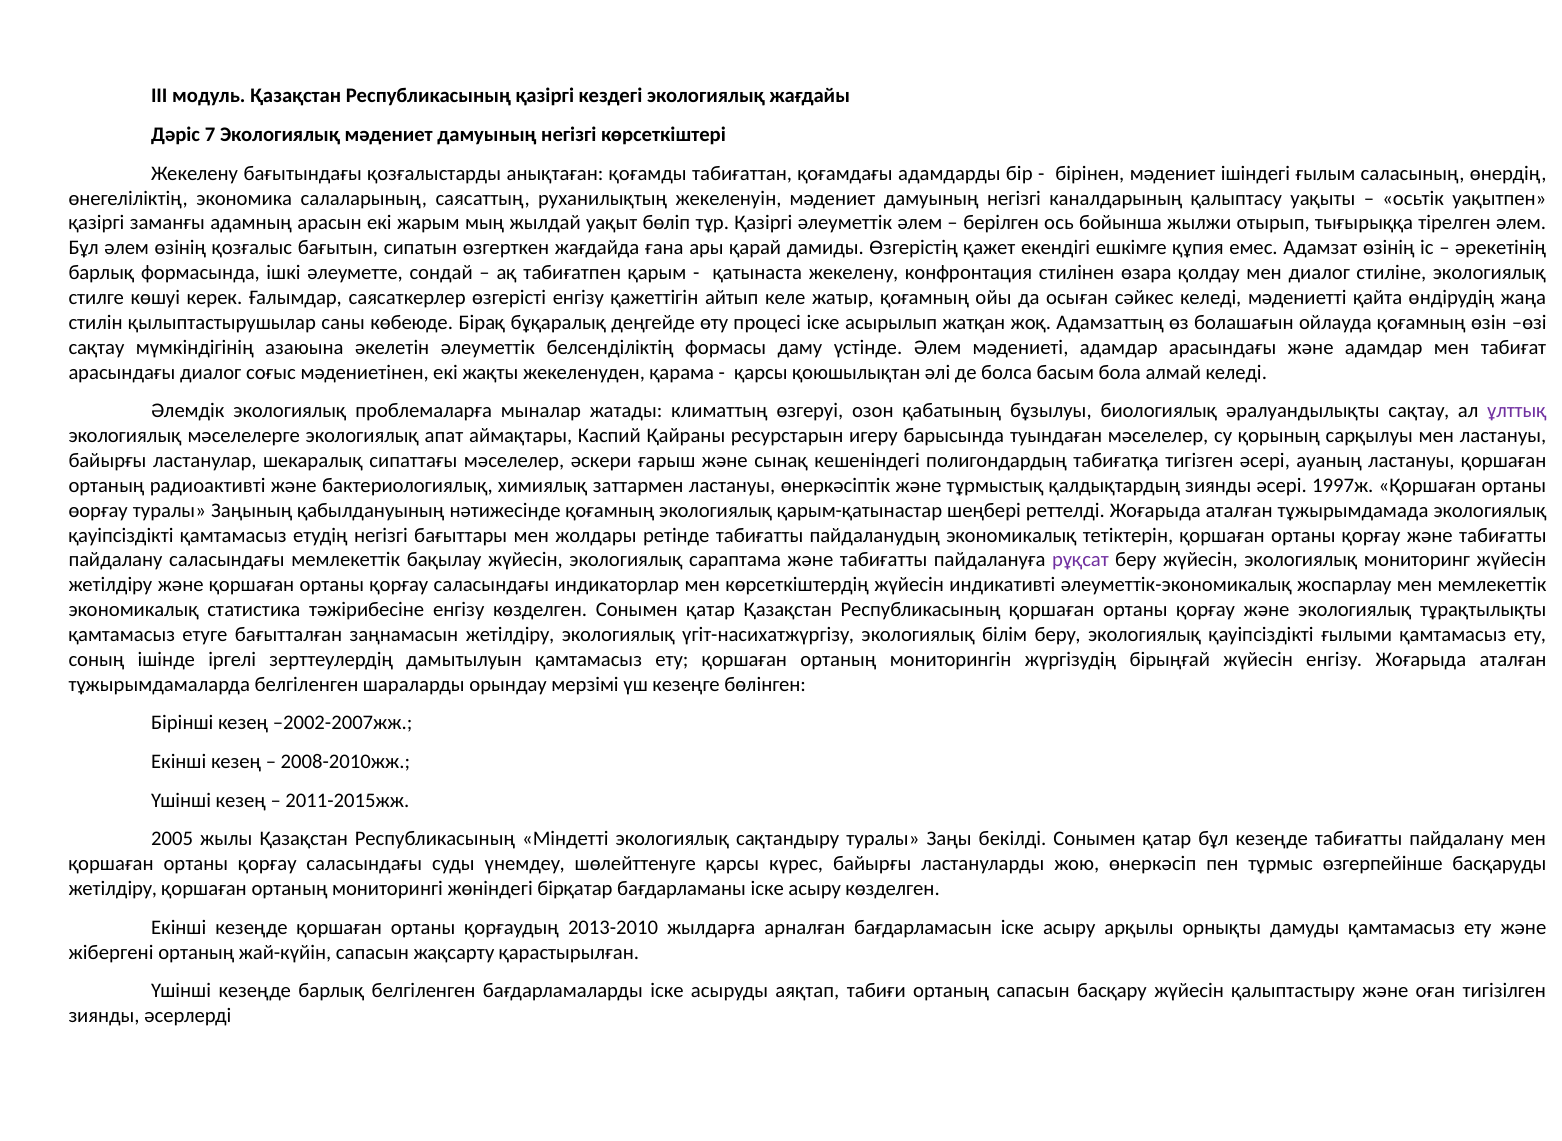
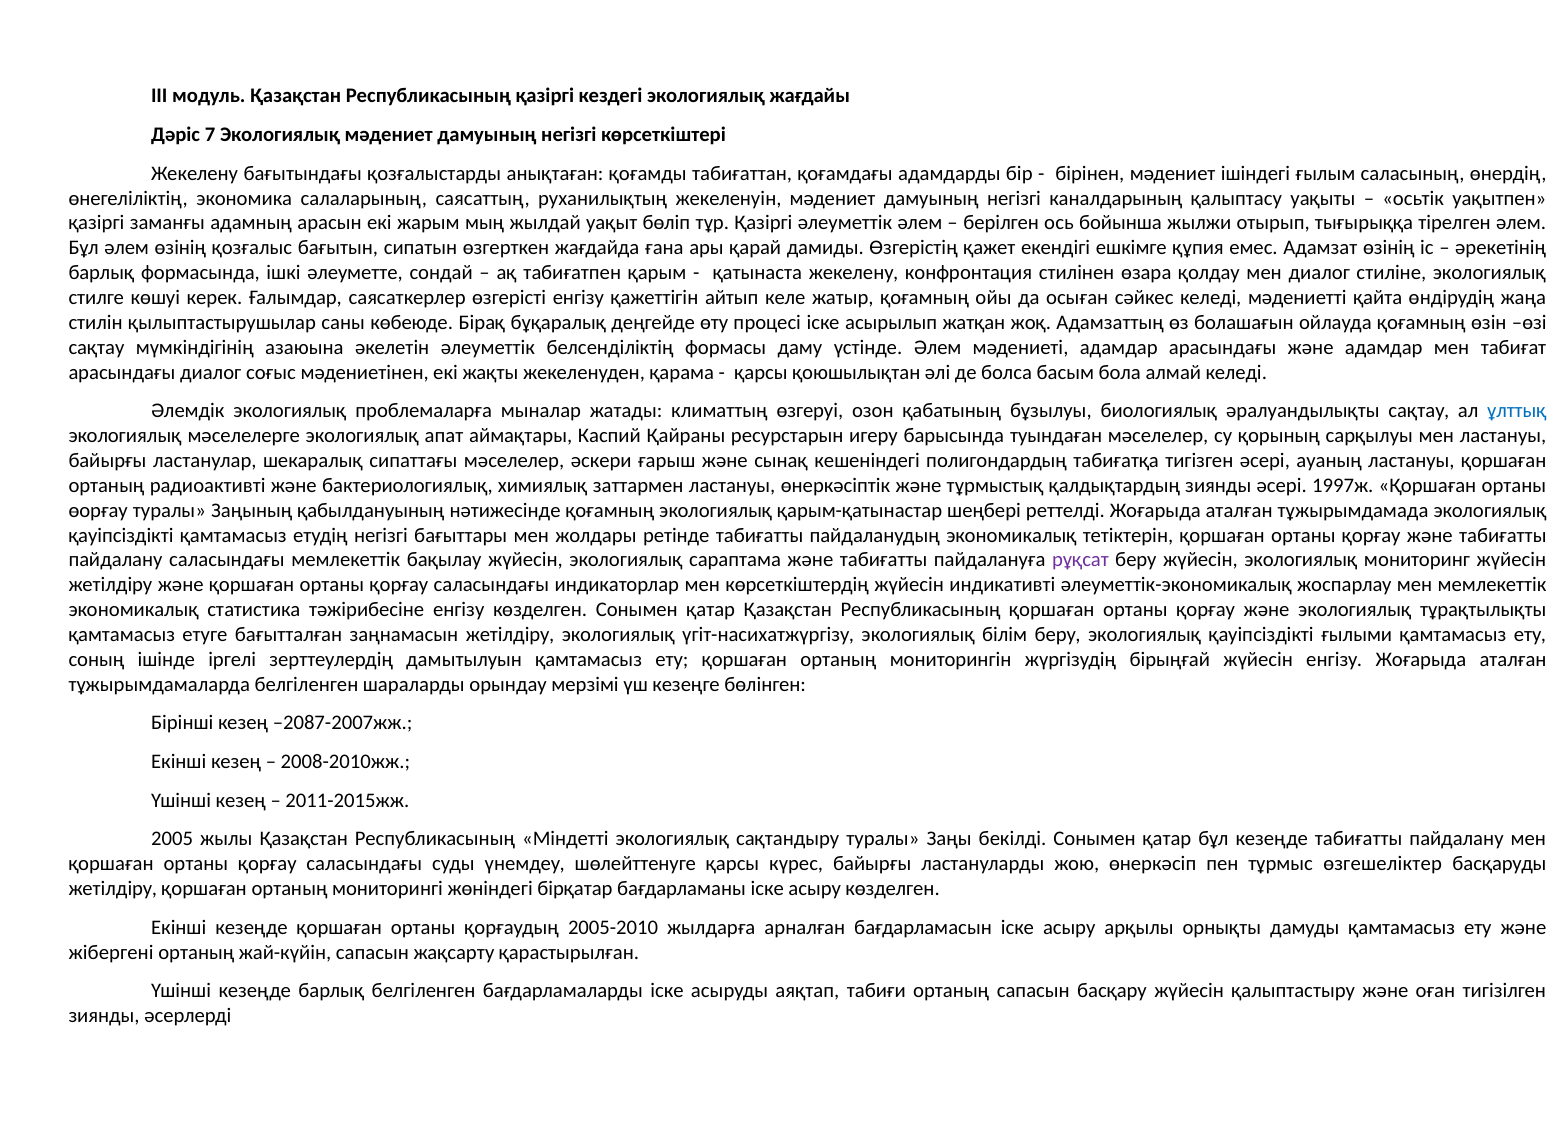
ұлттық colour: purple -> blue
–2002-2007жж: –2002-2007жж -> –2087-2007жж
өзгерпейінше: өзгерпейінше -> өзгешеліктер
2013-2010: 2013-2010 -> 2005-2010
